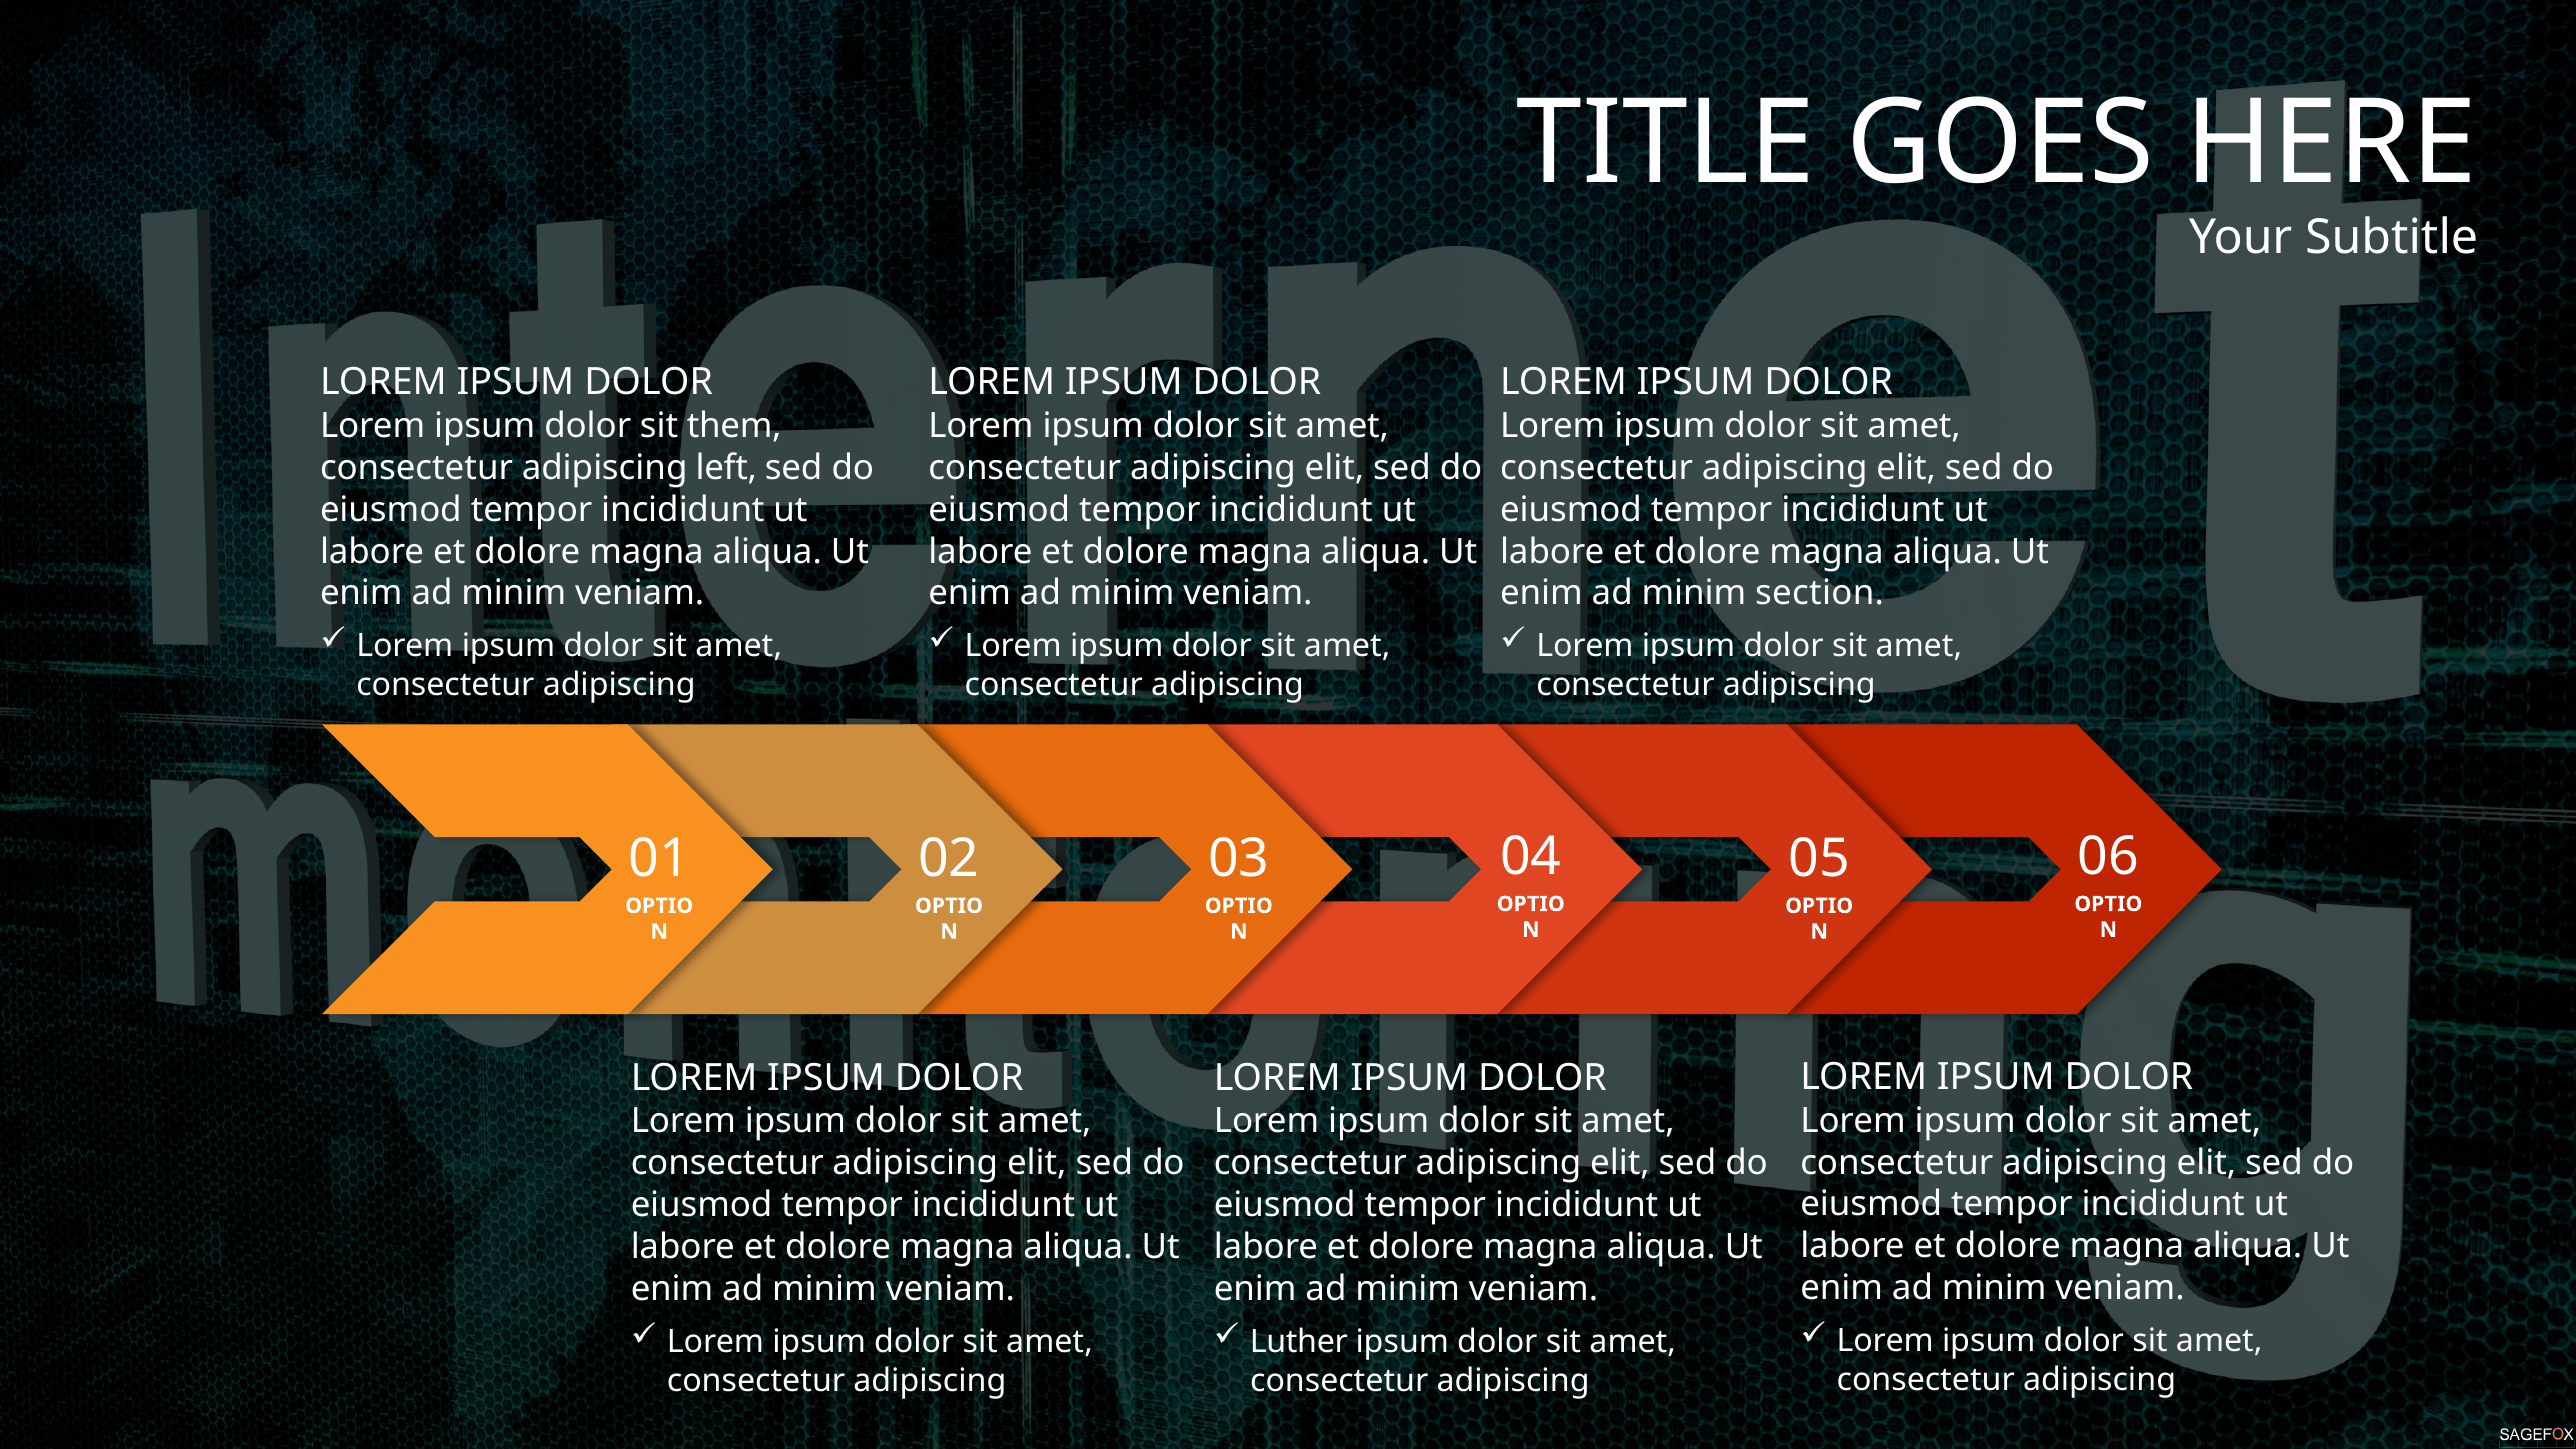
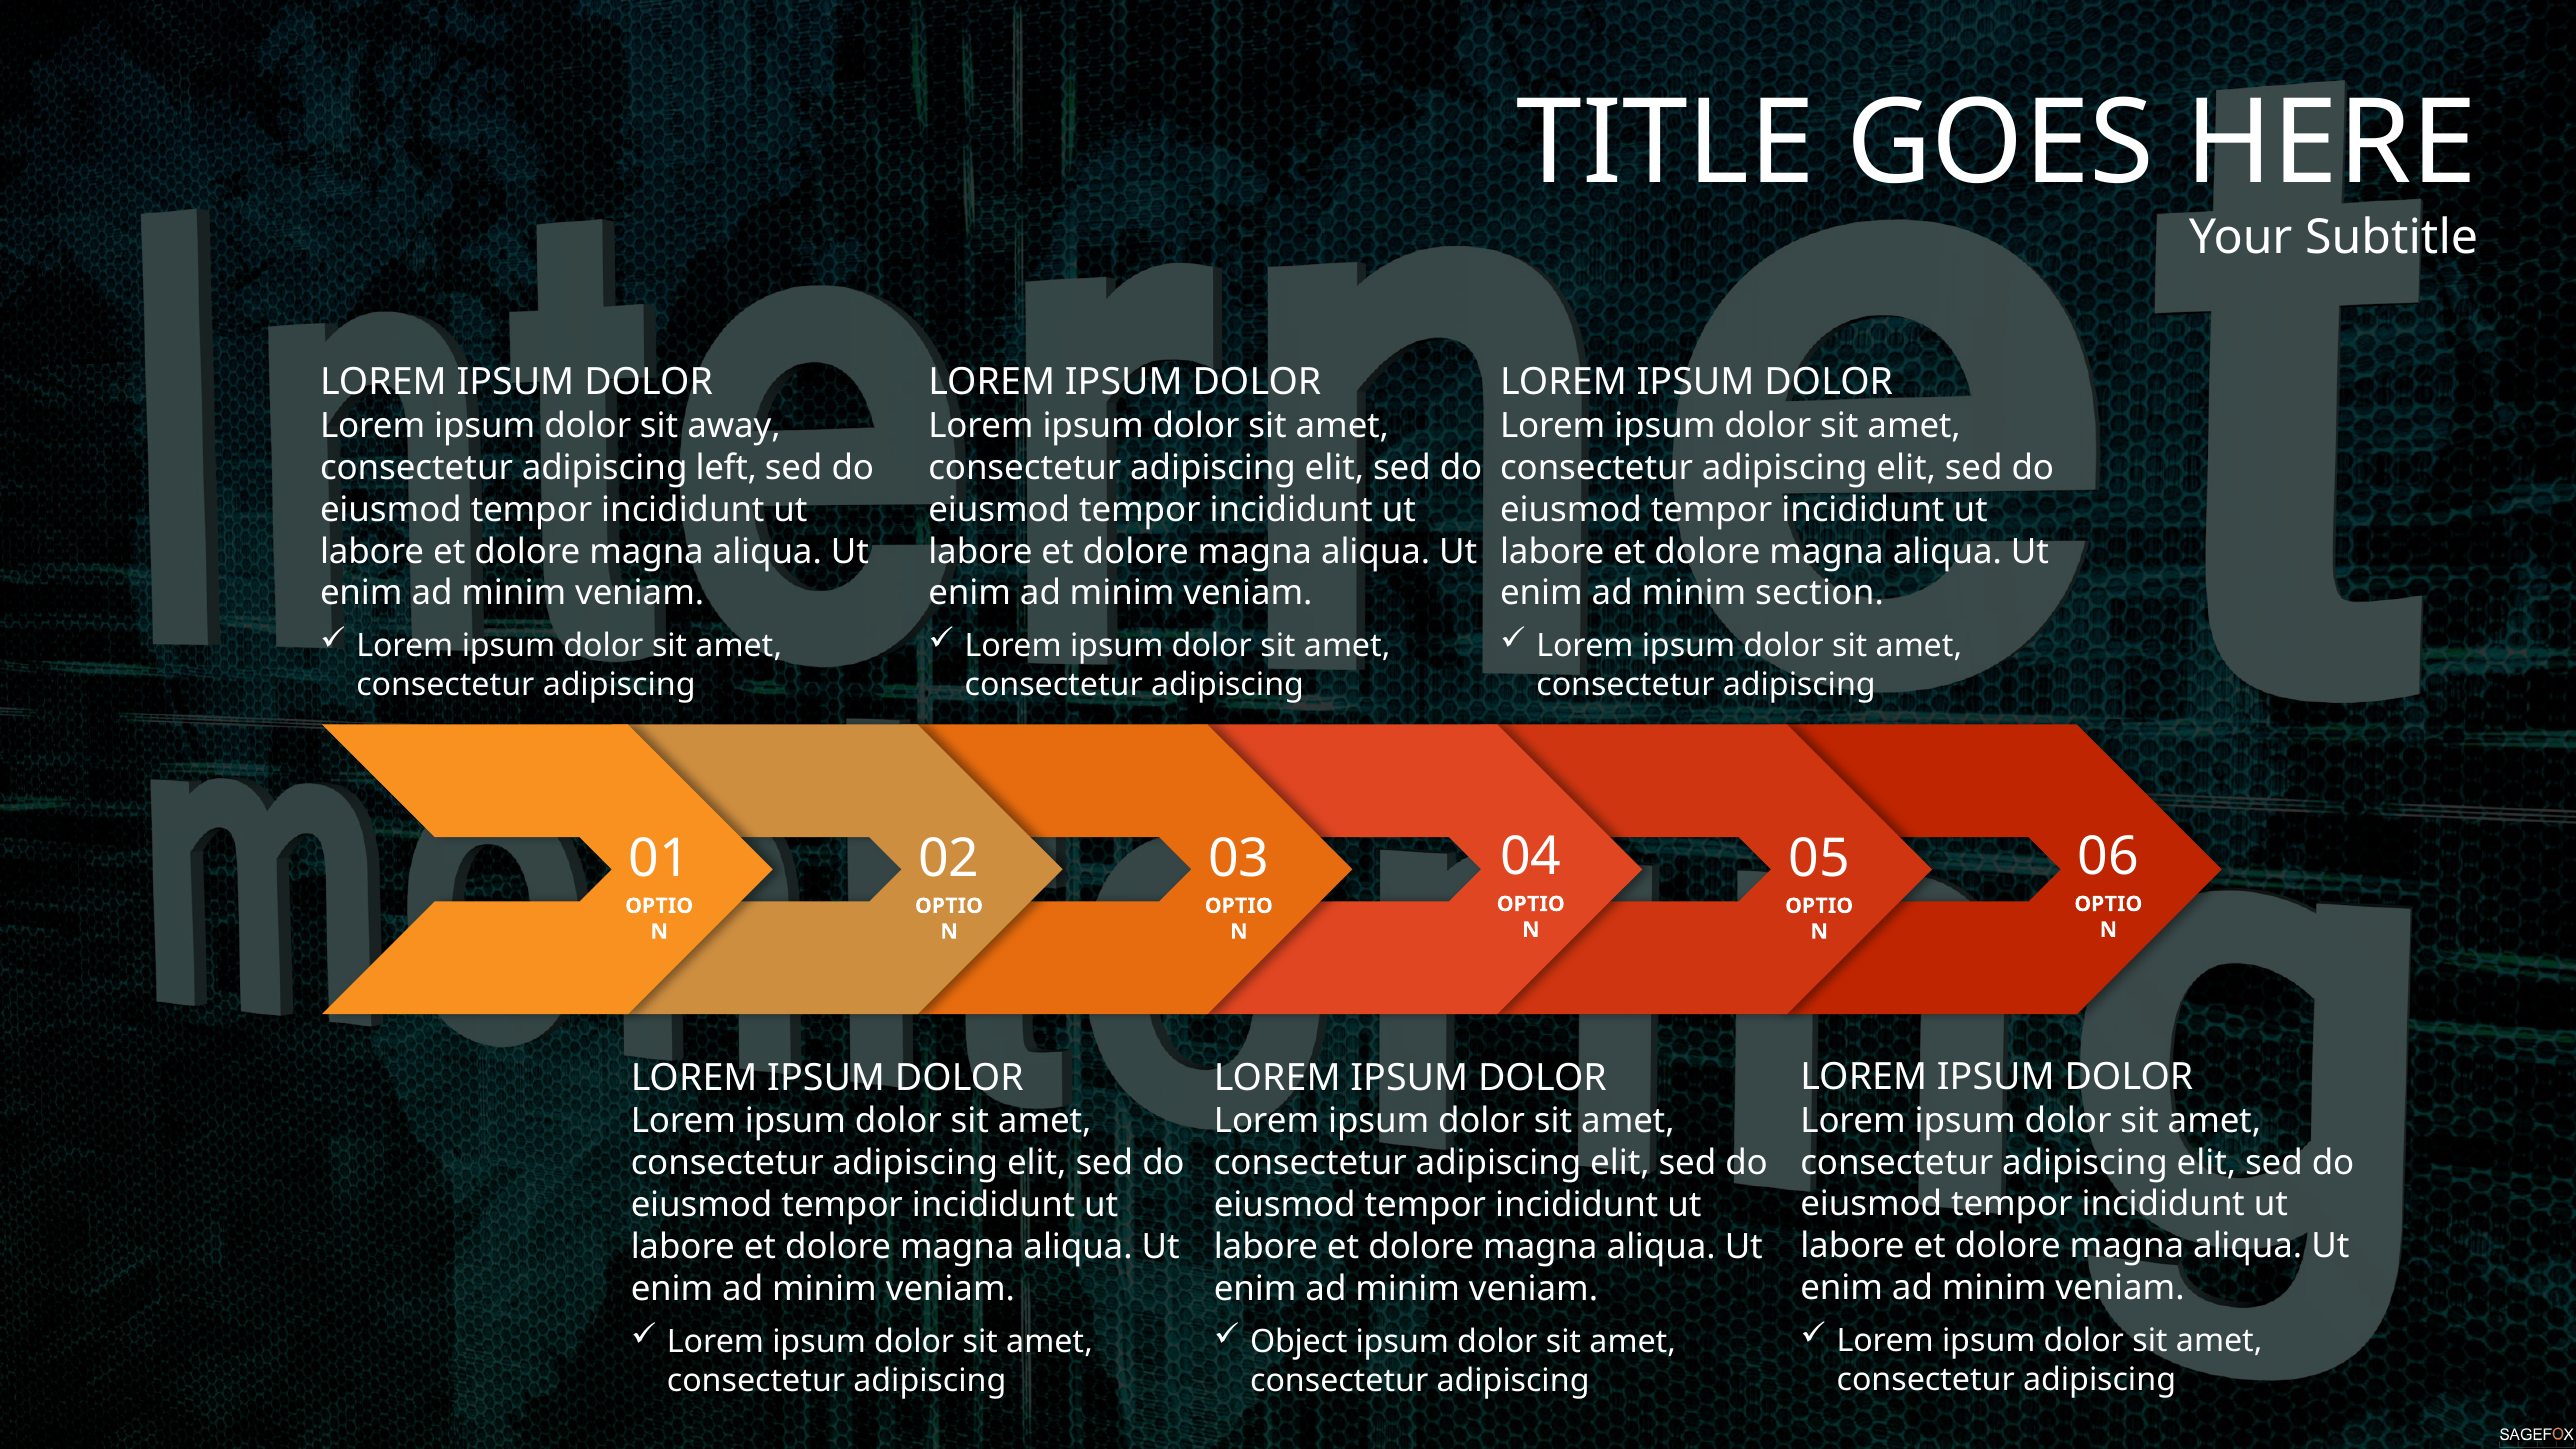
them: them -> away
Luther: Luther -> Object
